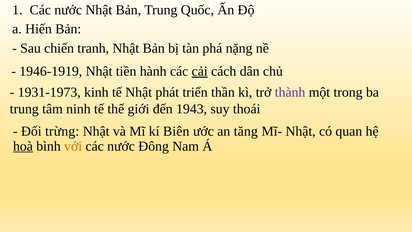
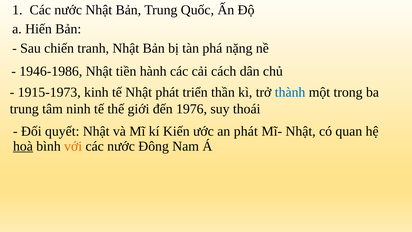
1946-1919: 1946-1919 -> 1946-1986
cải underline: present -> none
1931-1973: 1931-1973 -> 1915-1973
thành colour: purple -> blue
1943: 1943 -> 1976
trừng: trừng -> quyết
Biên: Biên -> Kiến
an tăng: tăng -> phát
